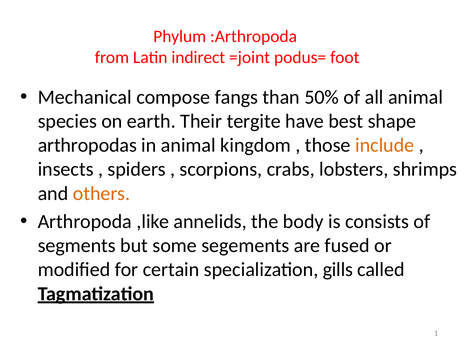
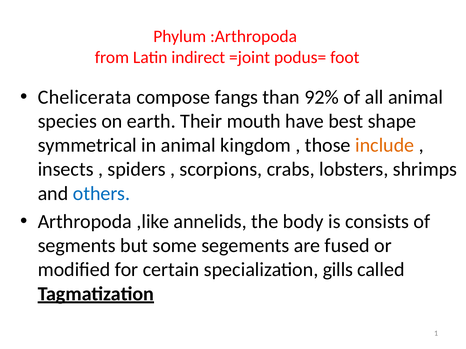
Mechanical: Mechanical -> Chelicerata
50%: 50% -> 92%
tergite: tergite -> mouth
arthropodas: arthropodas -> symmetrical
others colour: orange -> blue
